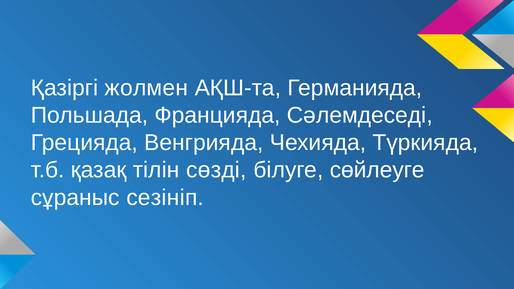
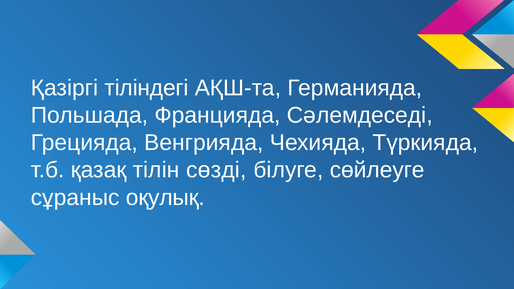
жолмен: жолмен -> тіліндегі
сезініп: сезініп -> оқулық
